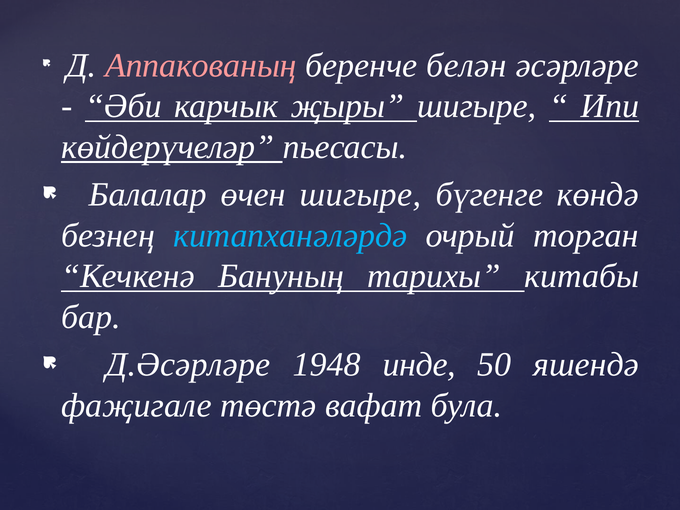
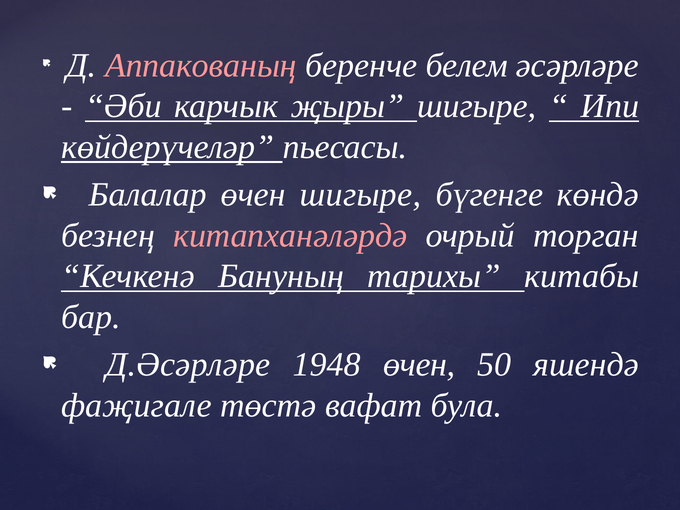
белән: белән -> белем
китапханәләрдә colour: light blue -> pink
1948 инде: инде -> өчен
